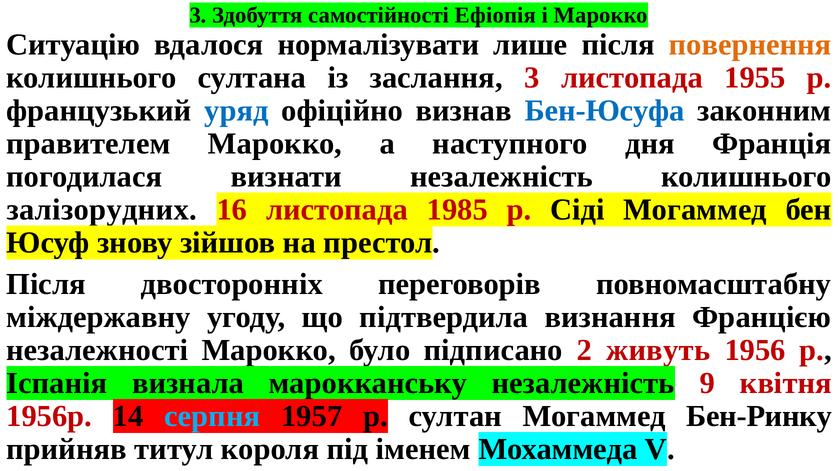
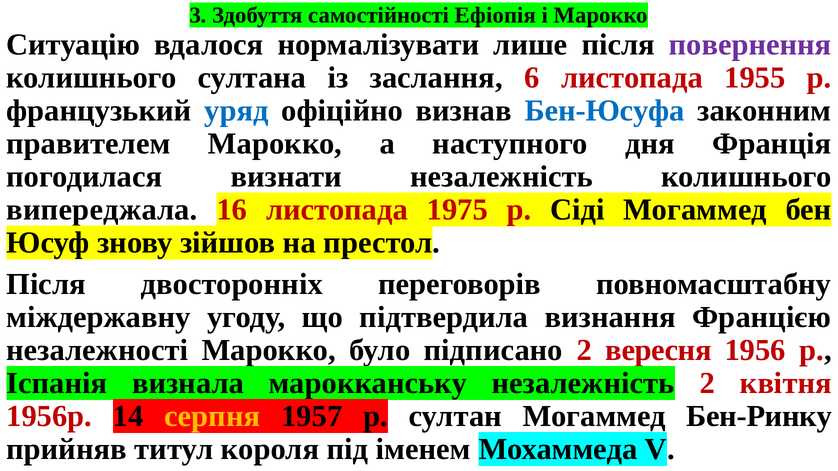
повернення colour: orange -> purple
заслання 3: 3 -> 6
залізорудних: залізорудних -> випереджала
1985: 1985 -> 1975
живуть: живуть -> вересня
незалежність 9: 9 -> 2
серпня colour: light blue -> yellow
